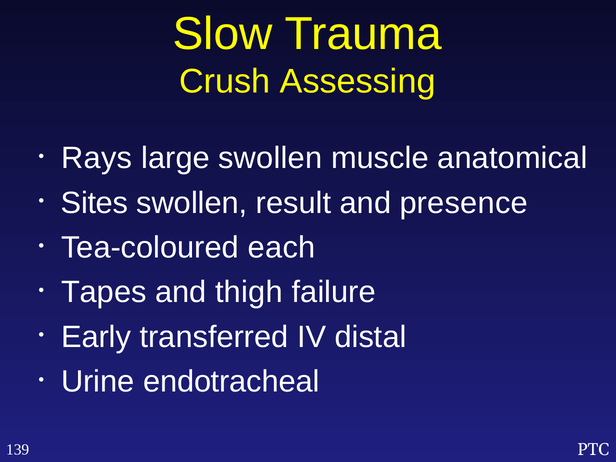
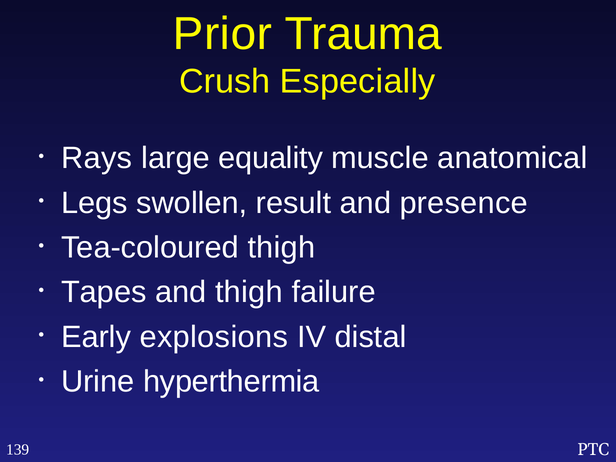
Slow: Slow -> Prior
Assessing: Assessing -> Especially
large swollen: swollen -> equality
Sites: Sites -> Legs
Tea-coloured each: each -> thigh
transferred: transferred -> explosions
endotracheal: endotracheal -> hyperthermia
